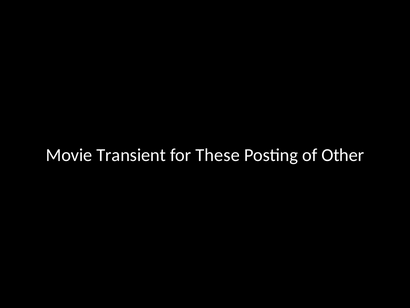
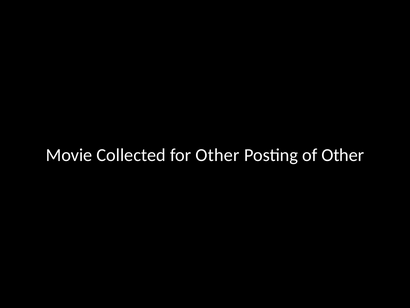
Transient: Transient -> Collected
for These: These -> Other
